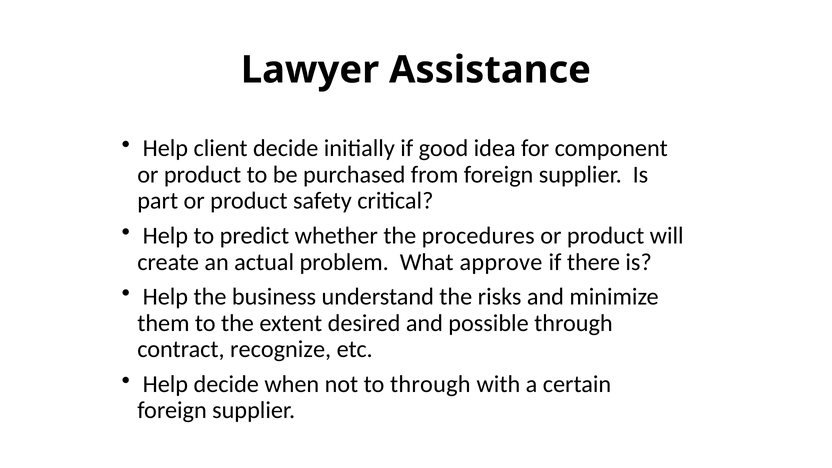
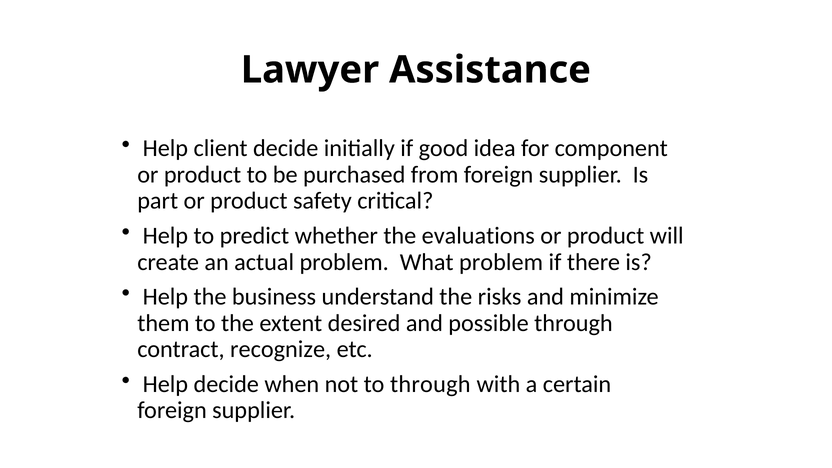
procedures: procedures -> evaluations
What approve: approve -> problem
